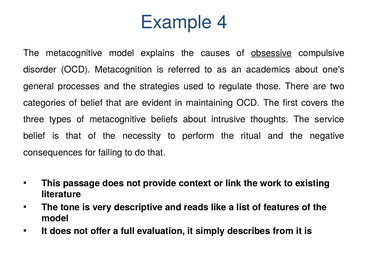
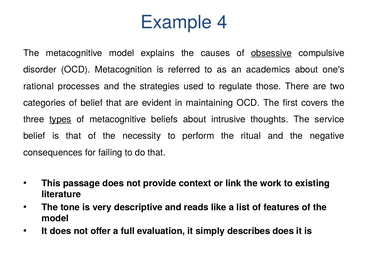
general: general -> rational
types underline: none -> present
describes from: from -> does
